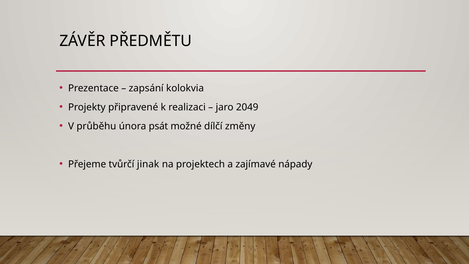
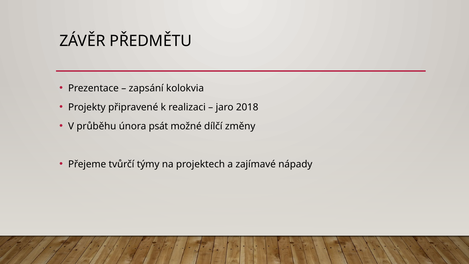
2049: 2049 -> 2018
jinak: jinak -> týmy
